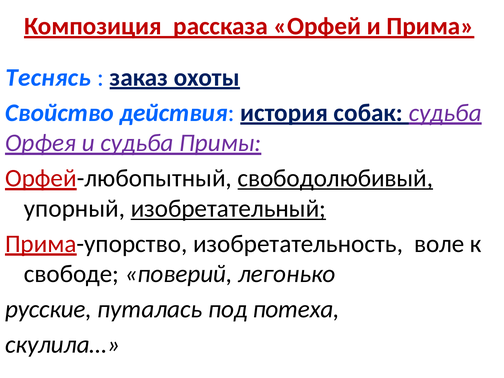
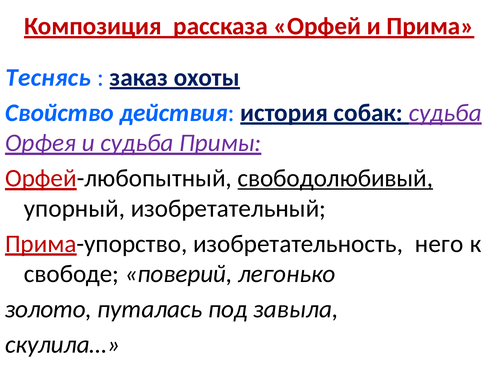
изобретательный underline: present -> none
воле: воле -> него
русские: русские -> золото
потеха: потеха -> завыла
